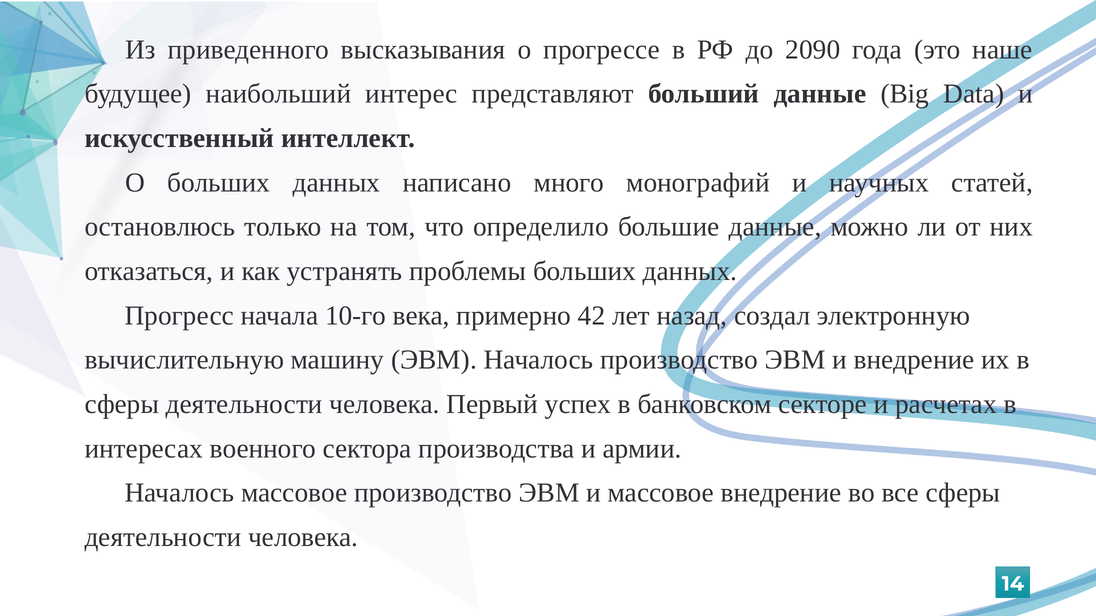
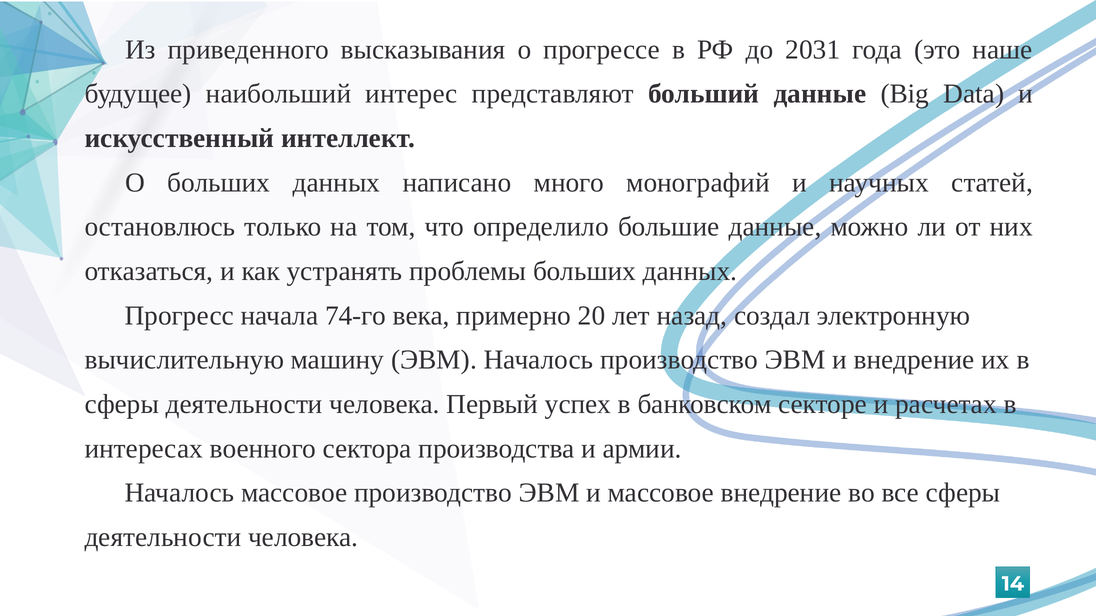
2090: 2090 -> 2031
10-го: 10-го -> 74-го
42: 42 -> 20
